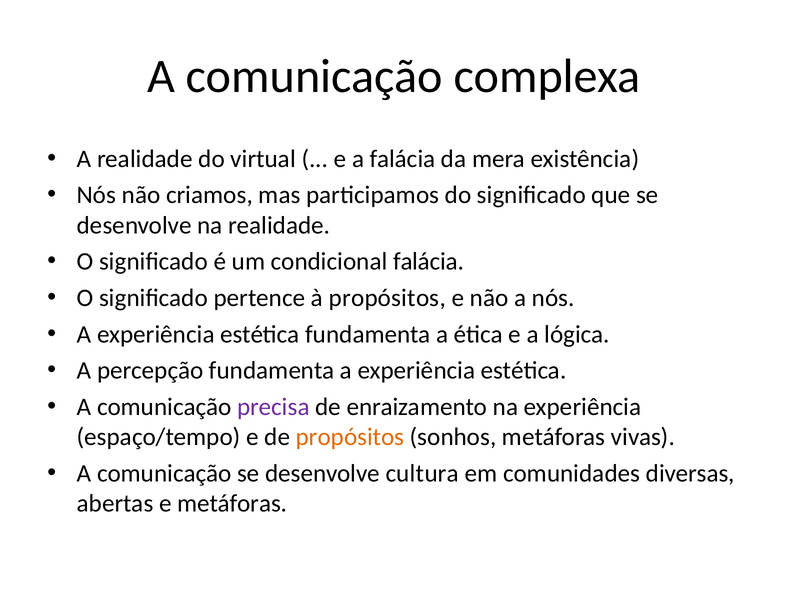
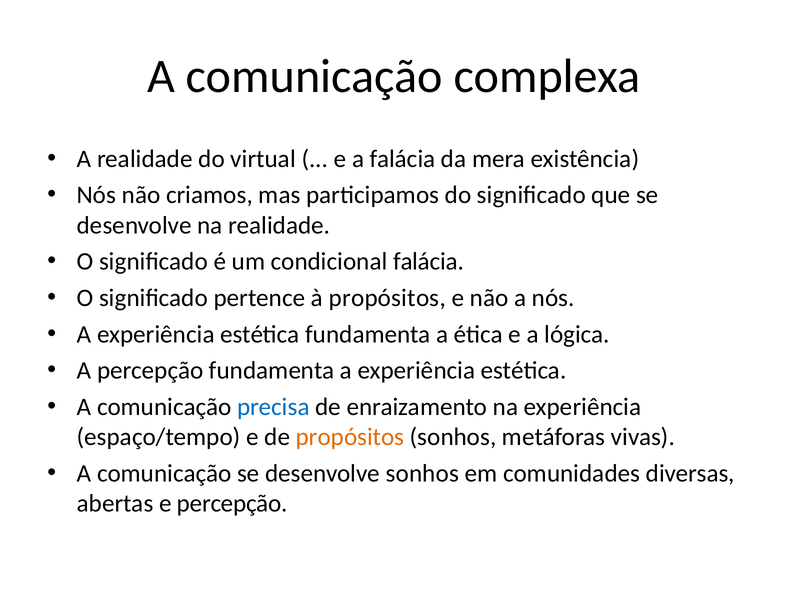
precisa colour: purple -> blue
desenvolve cultura: cultura -> sonhos
e metáforas: metáforas -> percepção
